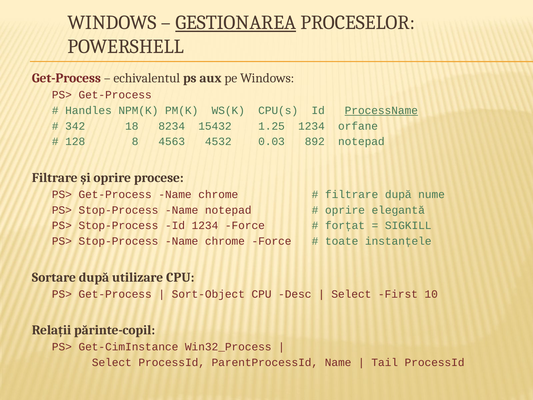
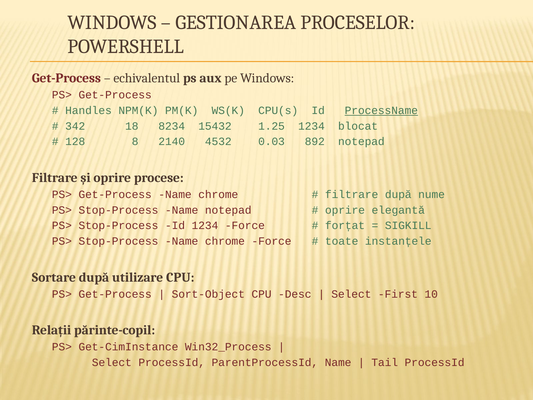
GESTIONAREA underline: present -> none
orfane: orfane -> blocat
4563: 4563 -> 2140
